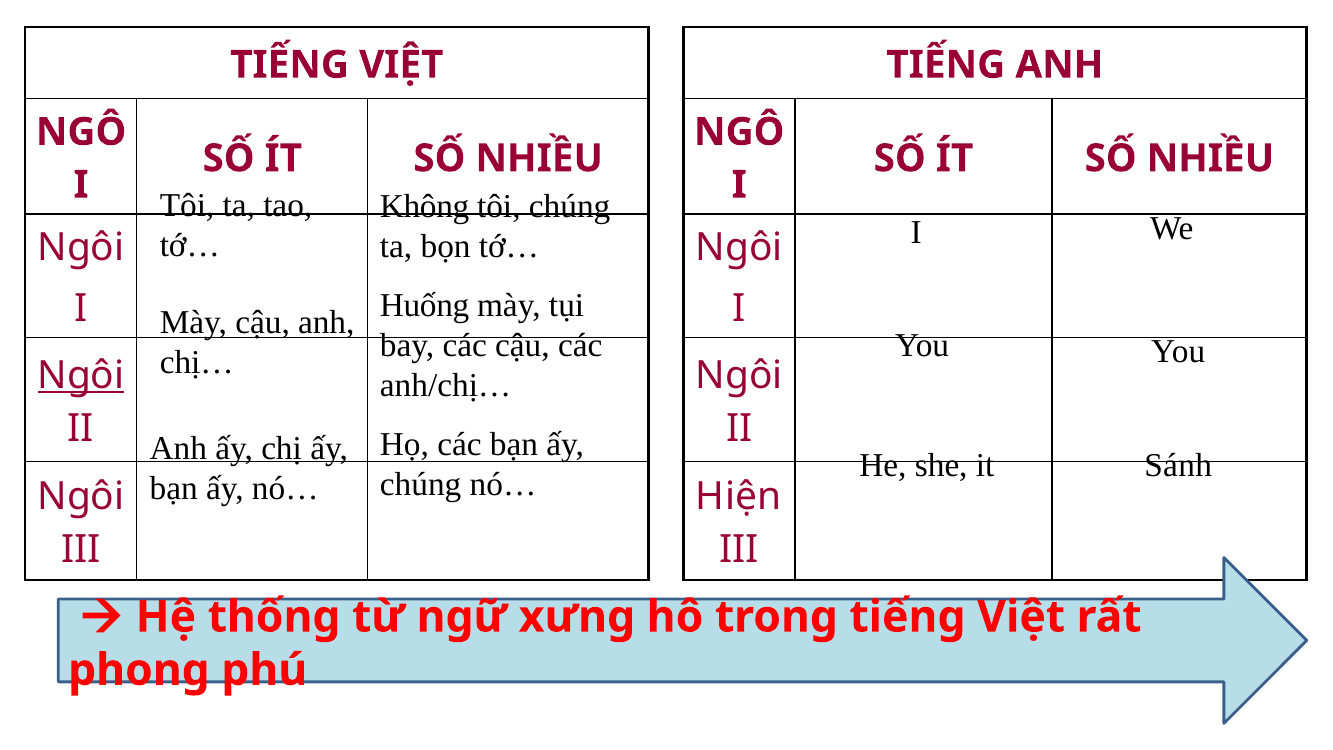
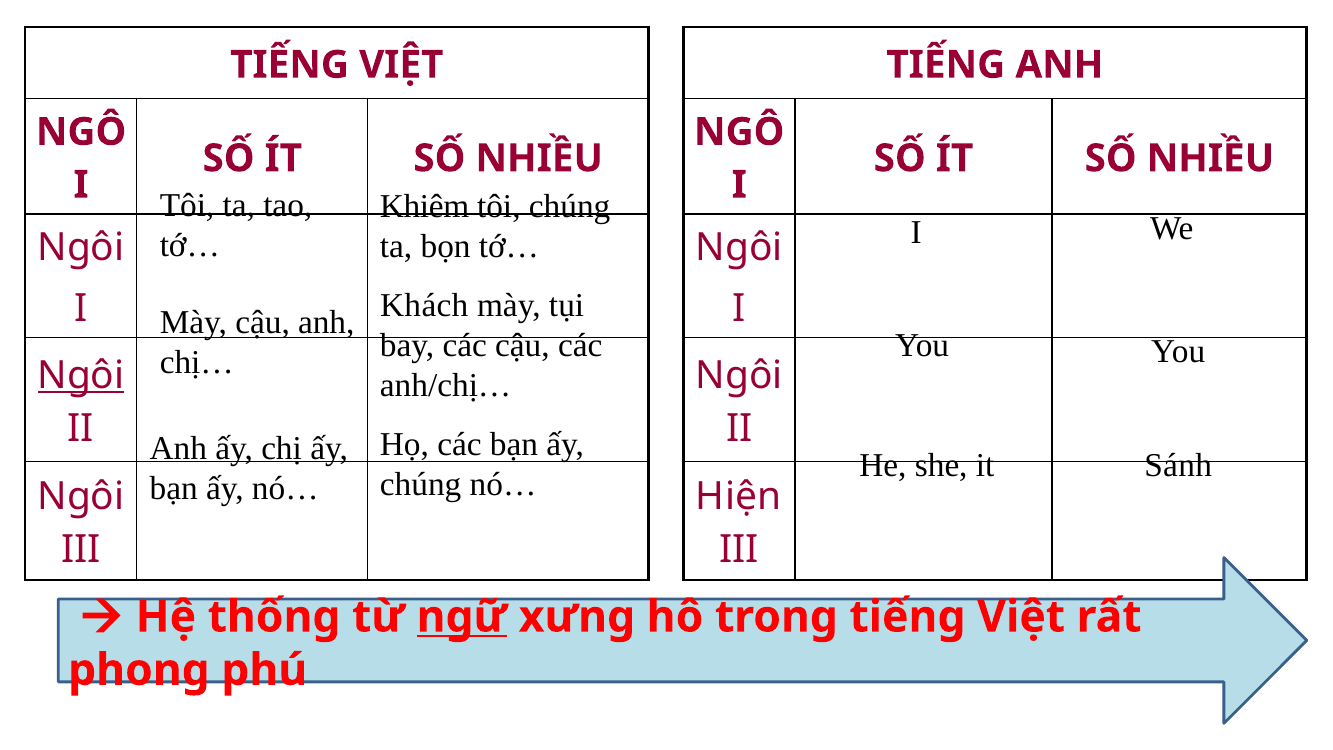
Không: Không -> Khiêm
Huống: Huống -> Khách
ngữ underline: none -> present
